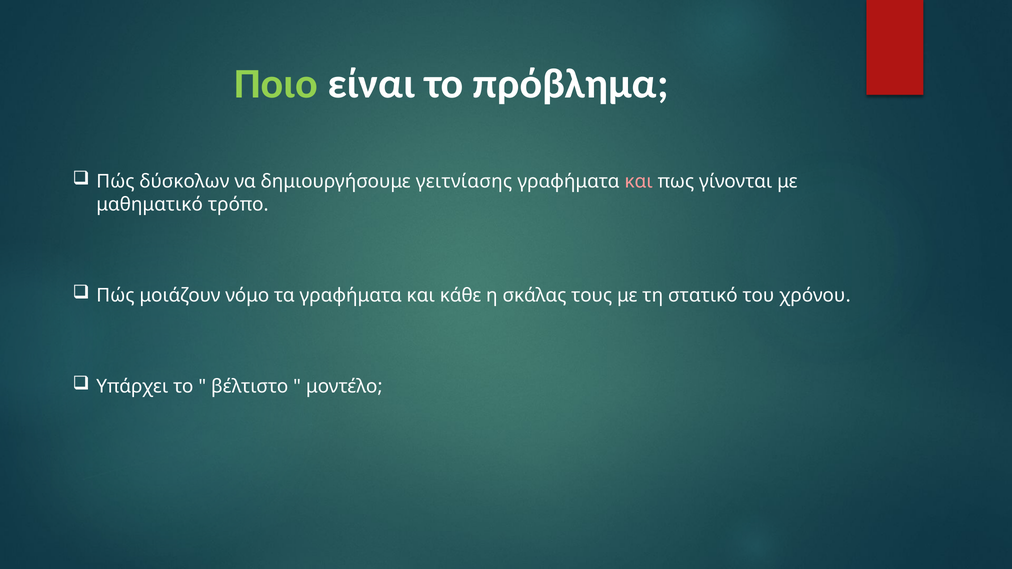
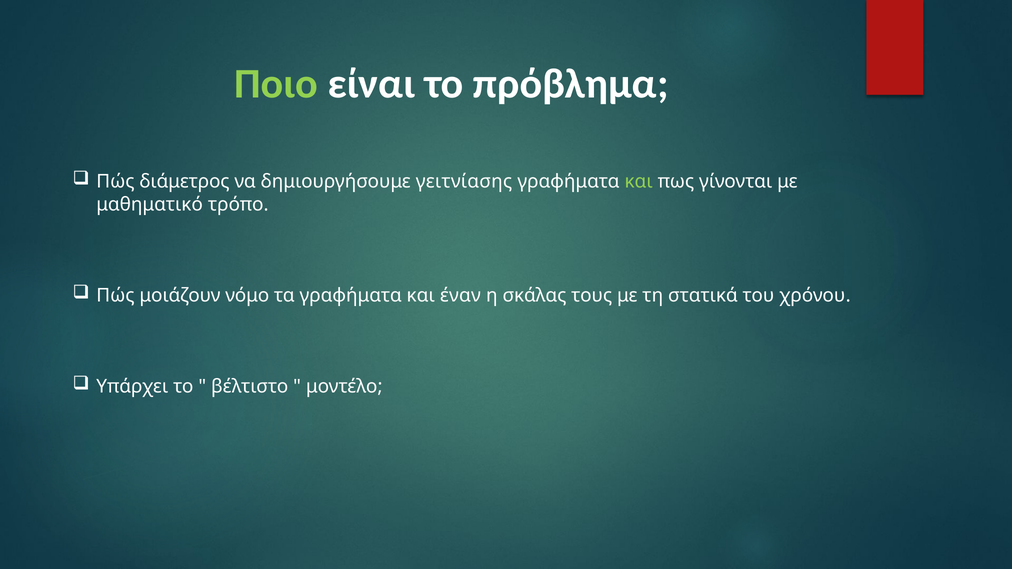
δύσκολων: δύσκολων -> διάμετρος
και at (639, 182) colour: pink -> light green
κάθε: κάθε -> έναν
στατικό: στατικό -> στατικά
